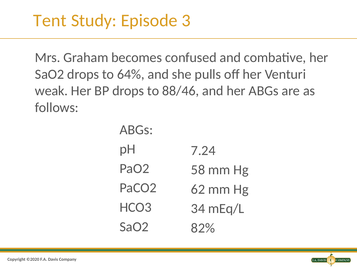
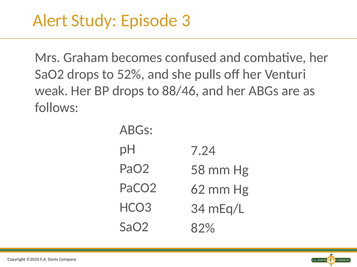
Tent: Tent -> Alert
64%: 64% -> 52%
